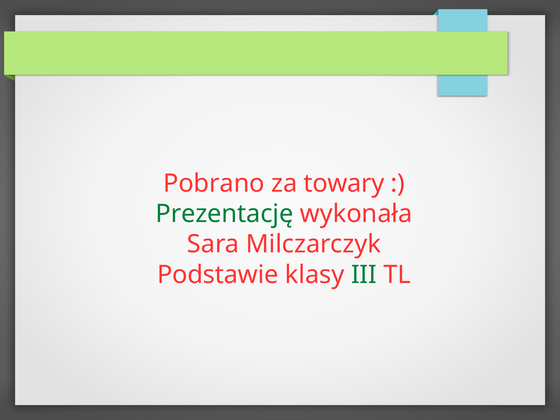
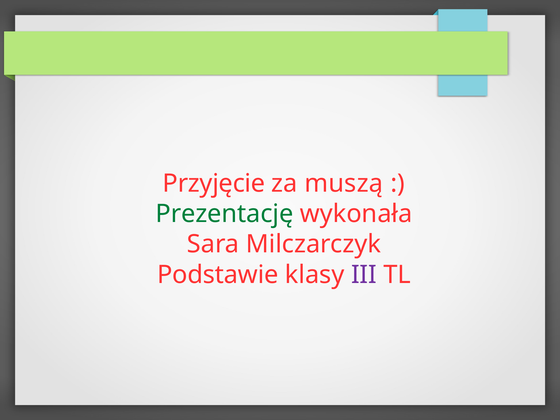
Pobrano: Pobrano -> Przyjęcie
towary: towary -> muszą
III colour: green -> purple
